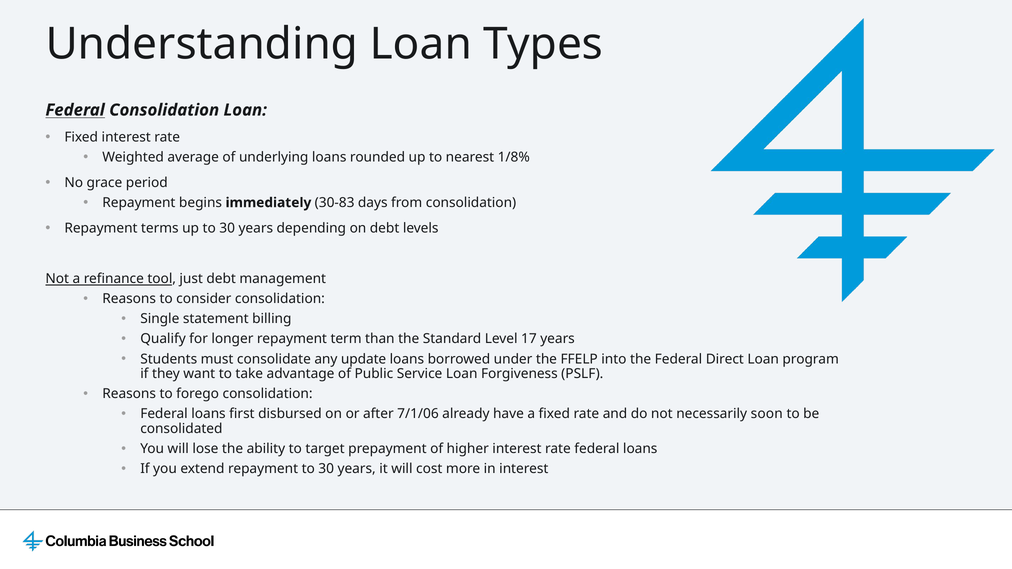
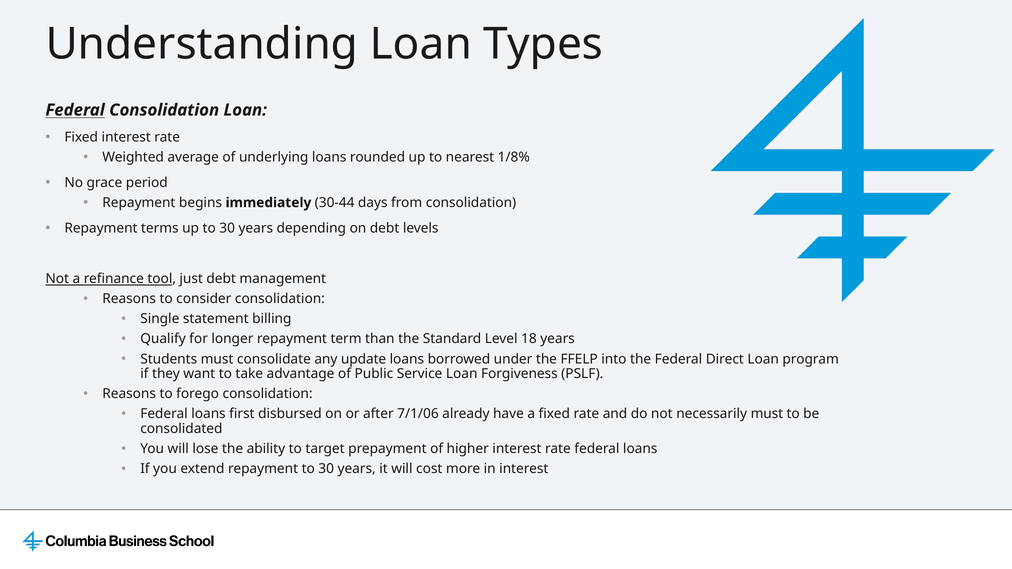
30-83: 30-83 -> 30-44
17: 17 -> 18
necessarily soon: soon -> must
